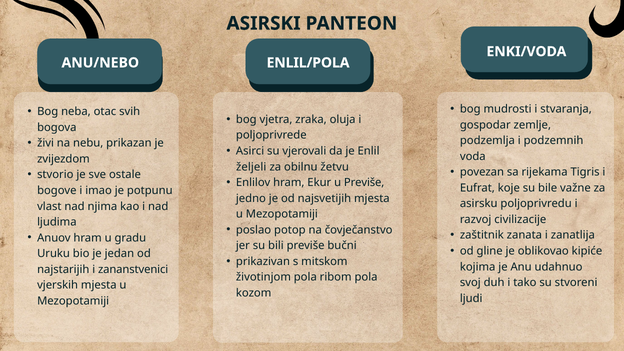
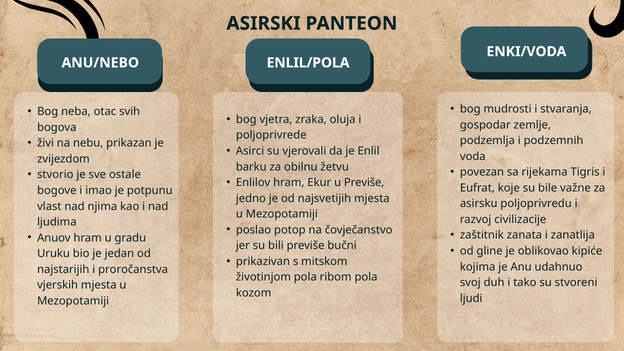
željeli: željeli -> barku
zananstvenici: zananstvenici -> proročanstva
